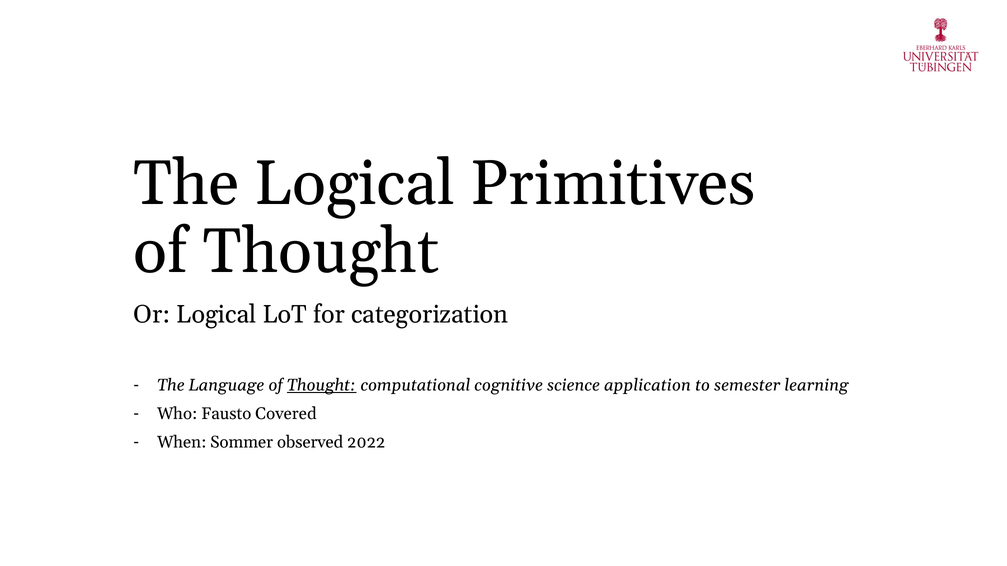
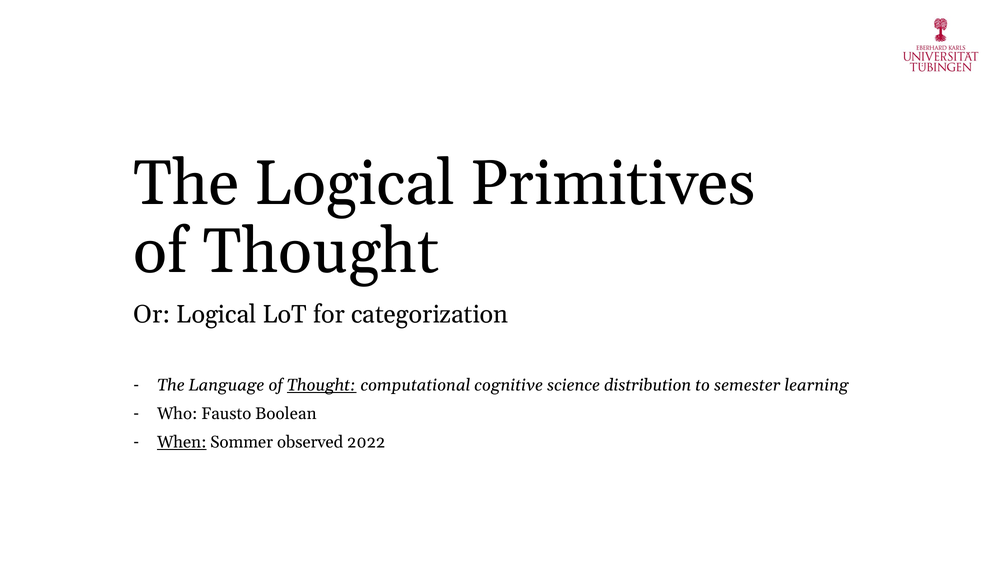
application: application -> distribution
Covered: Covered -> Boolean
When underline: none -> present
